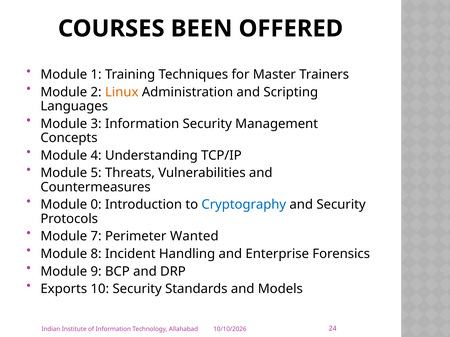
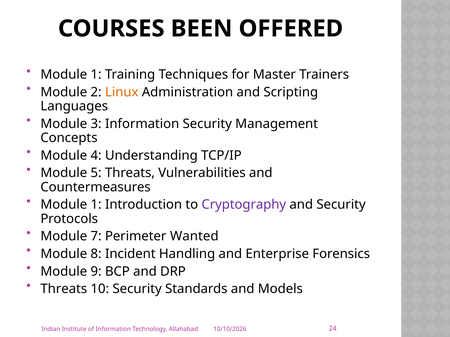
0 at (96, 205): 0 -> 1
Cryptography colour: blue -> purple
Exports at (64, 289): Exports -> Threats
